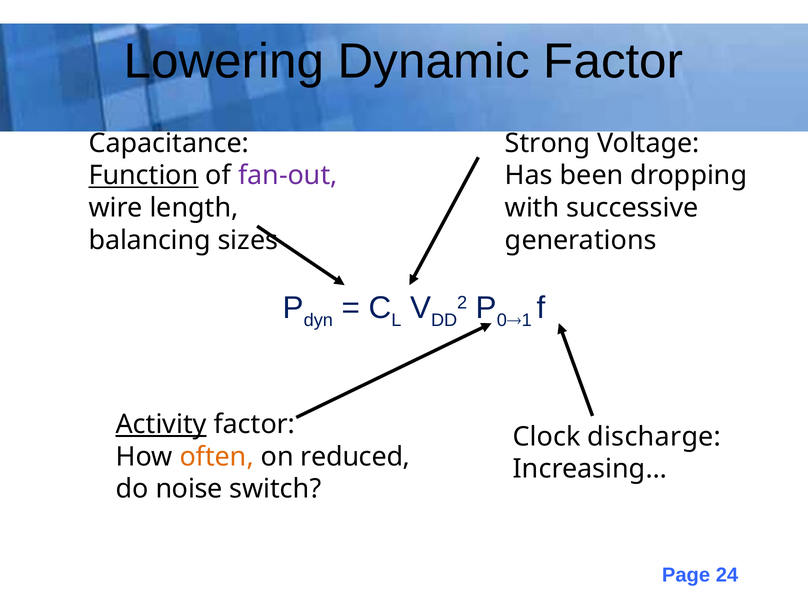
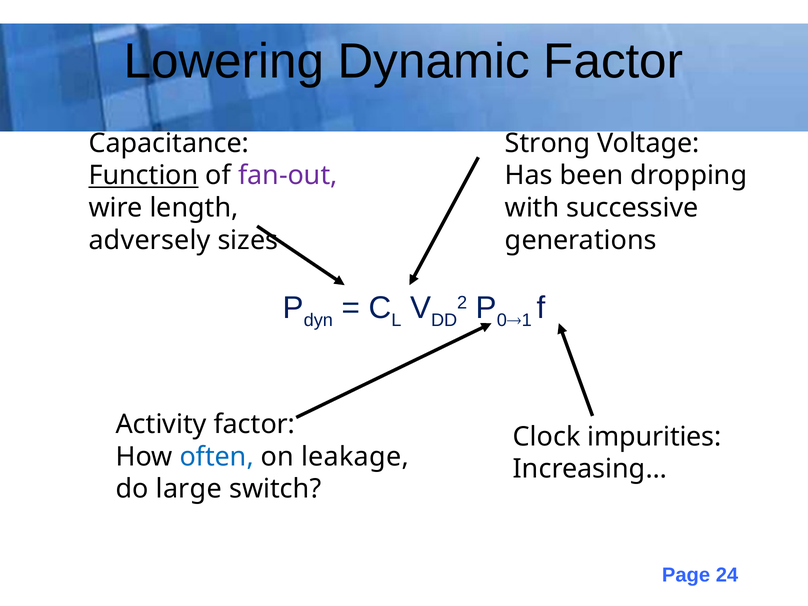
balancing: balancing -> adversely
Activity underline: present -> none
discharge: discharge -> impurities
often colour: orange -> blue
reduced: reduced -> leakage
noise: noise -> large
